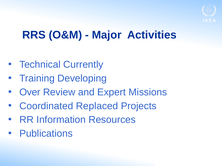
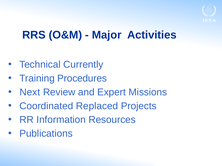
Developing: Developing -> Procedures
Over: Over -> Next
